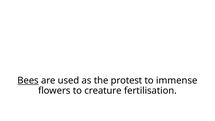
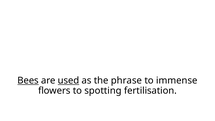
used underline: none -> present
protest: protest -> phrase
creature: creature -> spotting
